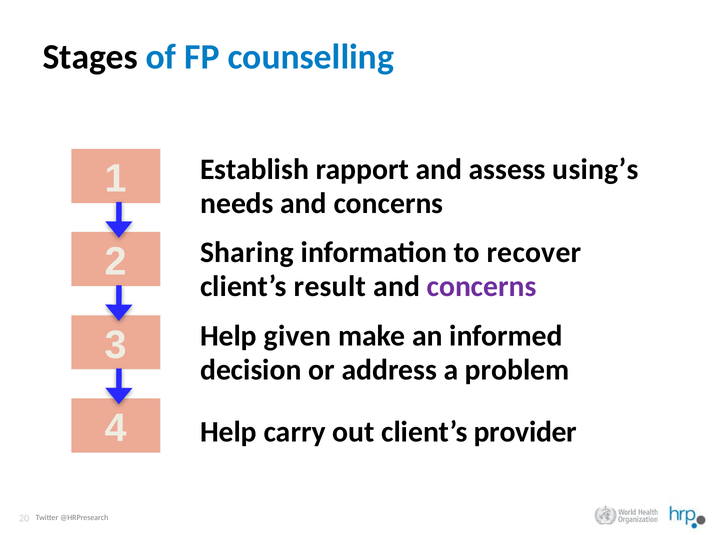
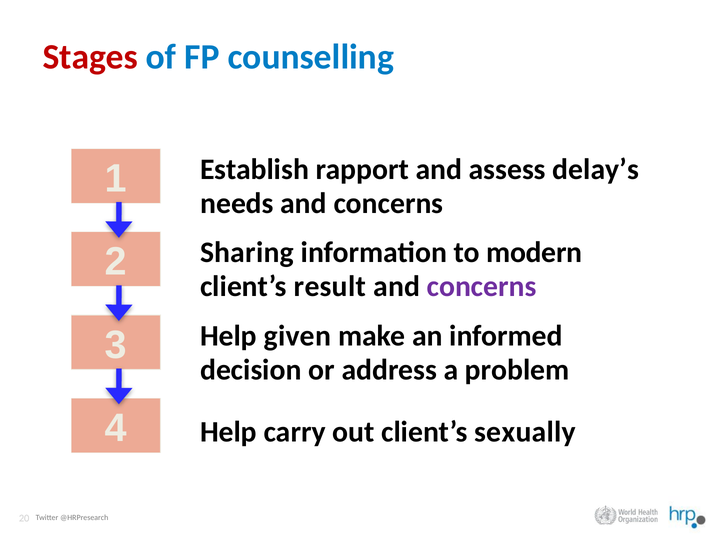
Stages colour: black -> red
using’s: using’s -> delay’s
recover: recover -> modern
provider: provider -> sexually
